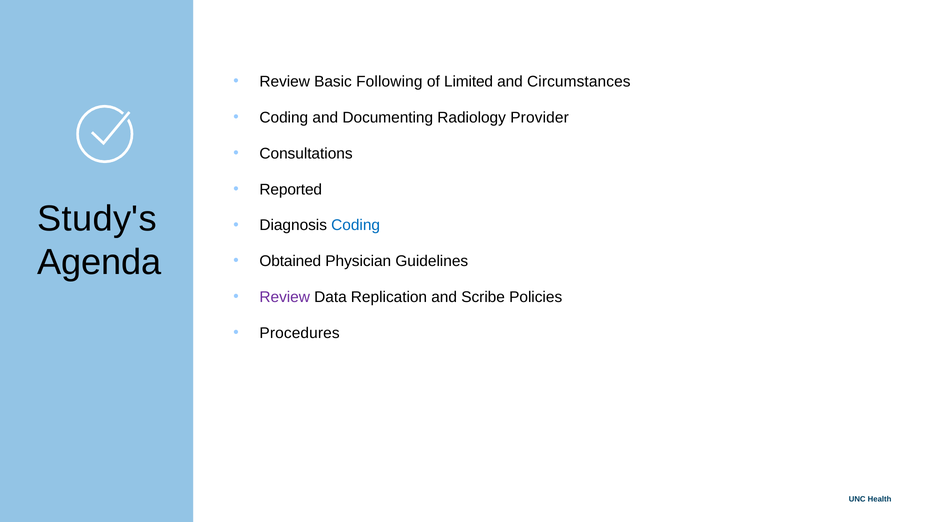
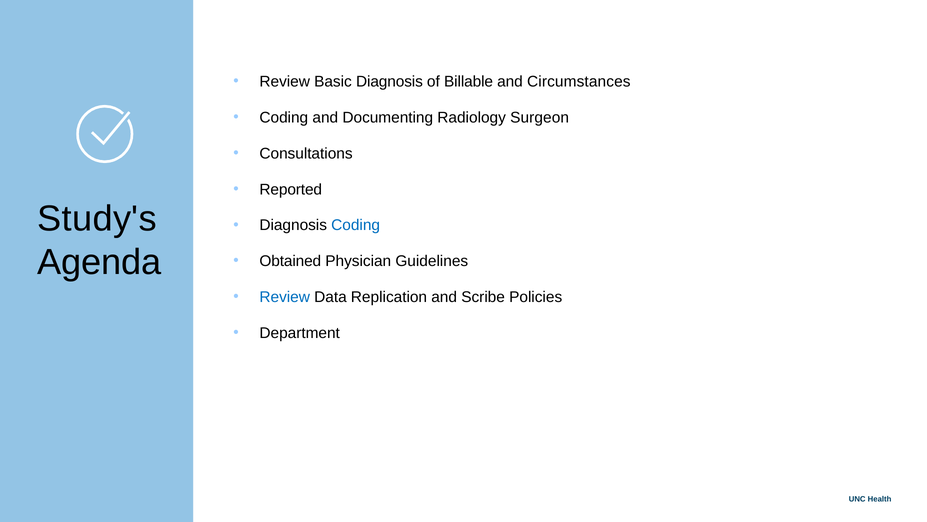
Basic Following: Following -> Diagnosis
Limited: Limited -> Billable
Provider: Provider -> Surgeon
Review at (285, 297) colour: purple -> blue
Procedures: Procedures -> Department
